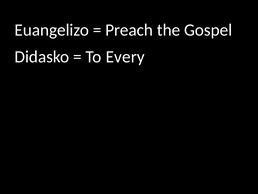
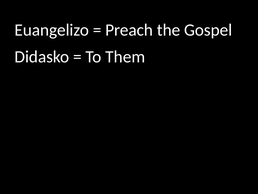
Every: Every -> Them
